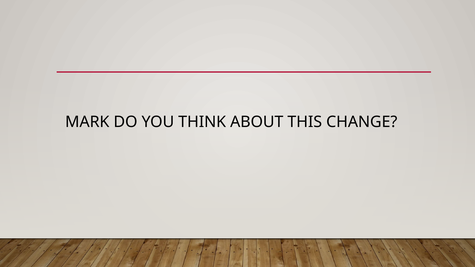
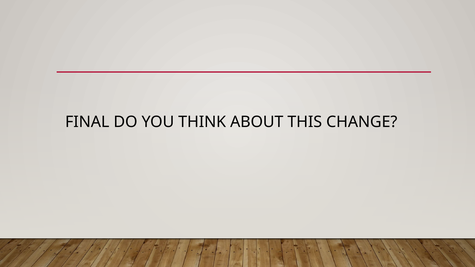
MARK: MARK -> FINAL
